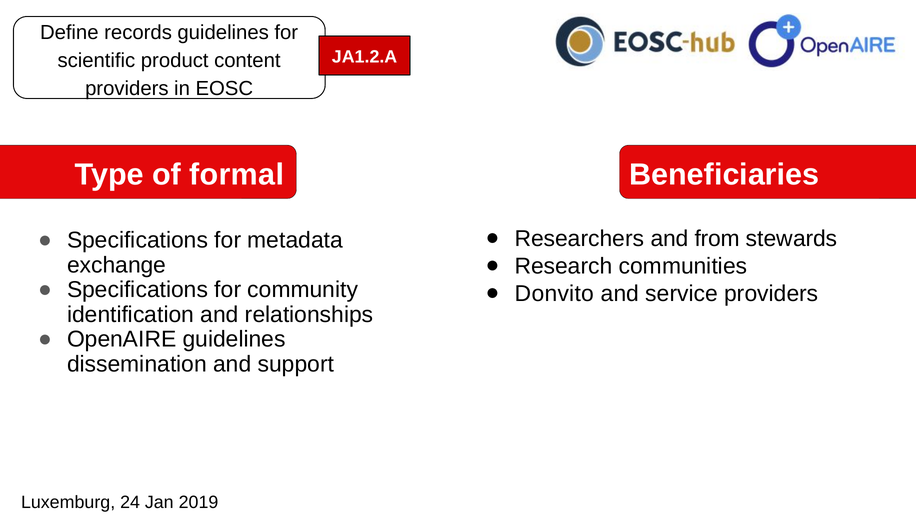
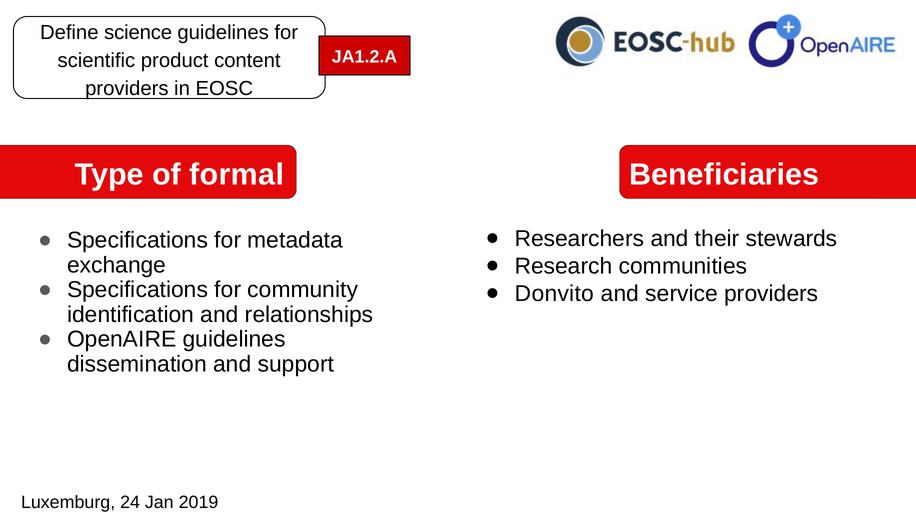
records: records -> science
from: from -> their
